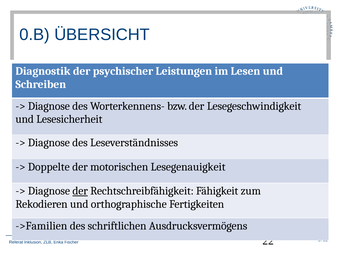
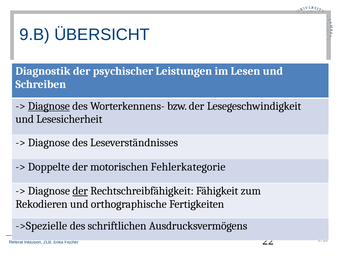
0.B: 0.B -> 9.B
Diagnose at (49, 106) underline: none -> present
Lesegenauigkeit: Lesegenauigkeit -> Fehlerkategorie
->Familien: ->Familien -> ->Spezielle
